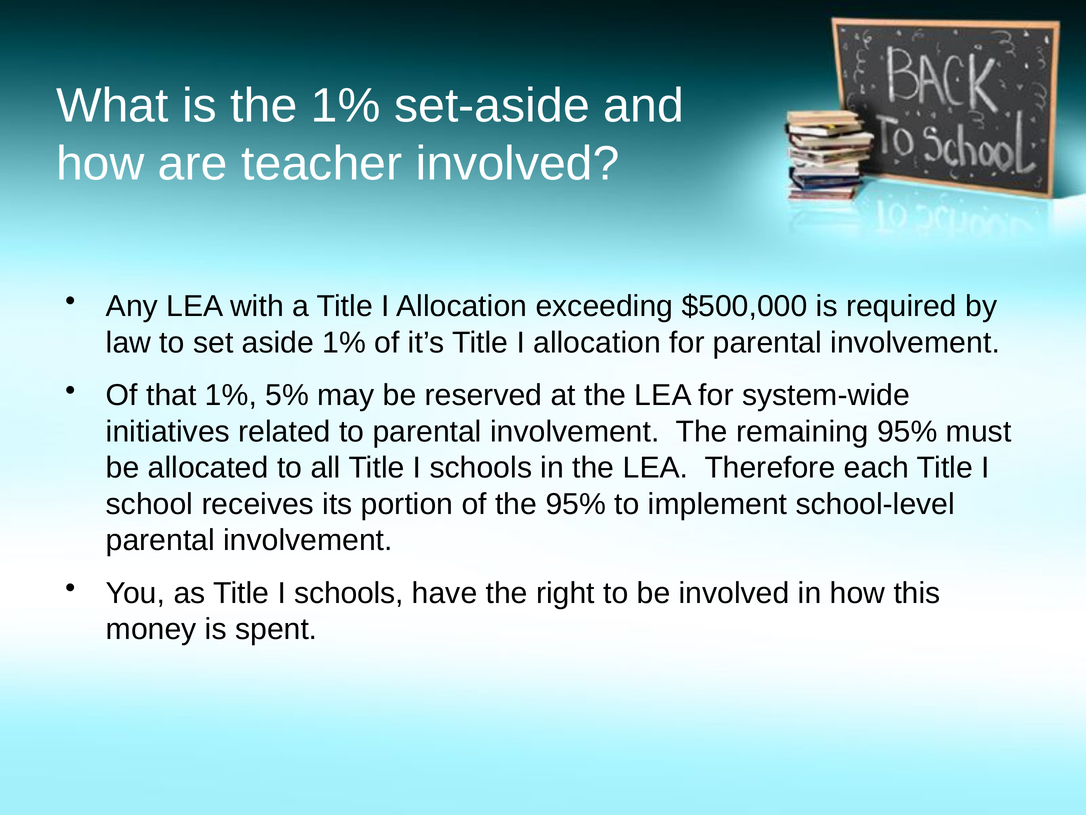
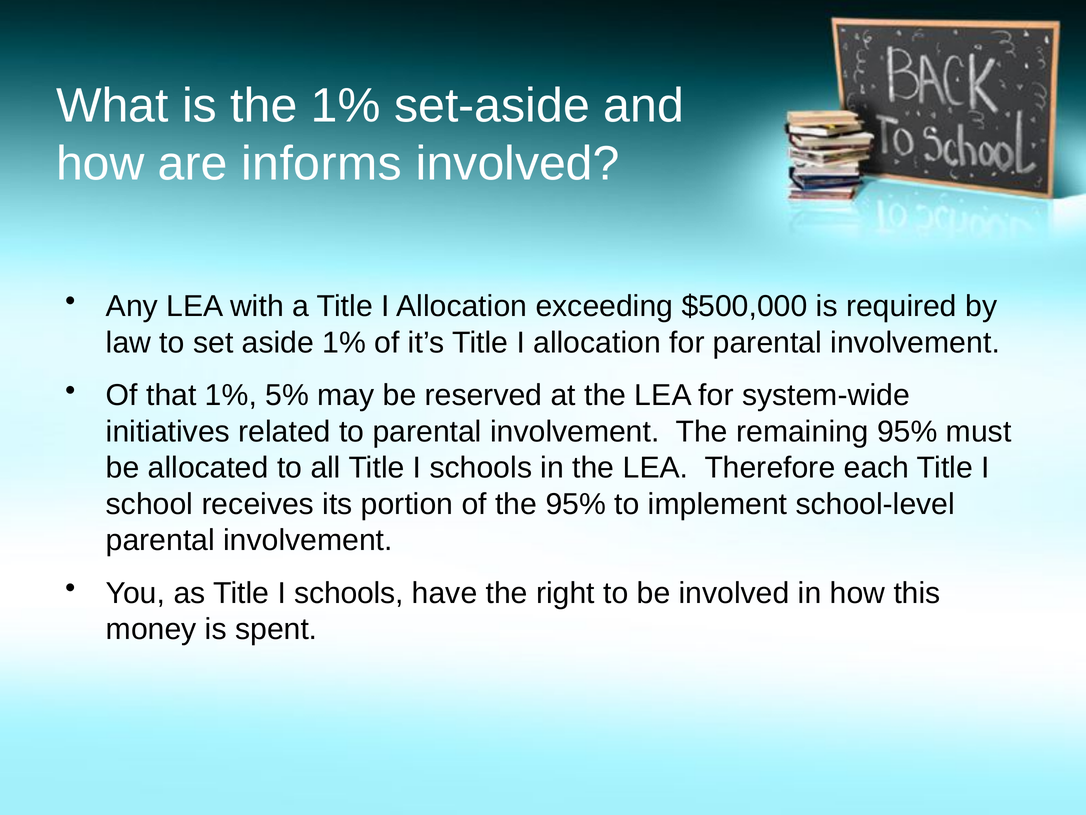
teacher: teacher -> informs
